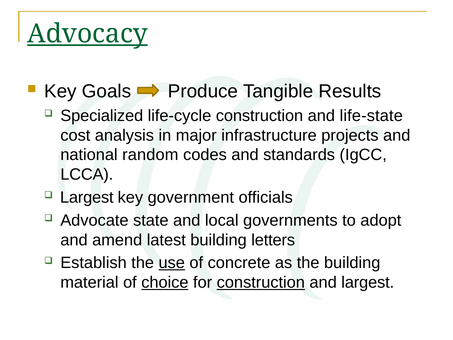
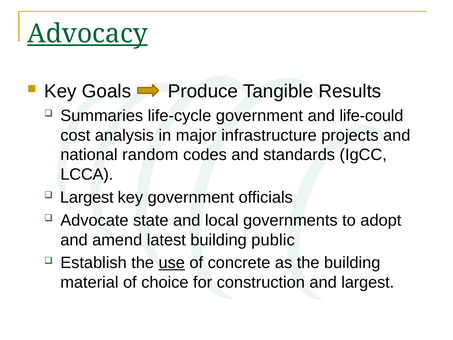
Specialized: Specialized -> Summaries
life-cycle construction: construction -> government
life-state: life-state -> life-could
letters: letters -> public
choice underline: present -> none
construction at (261, 282) underline: present -> none
